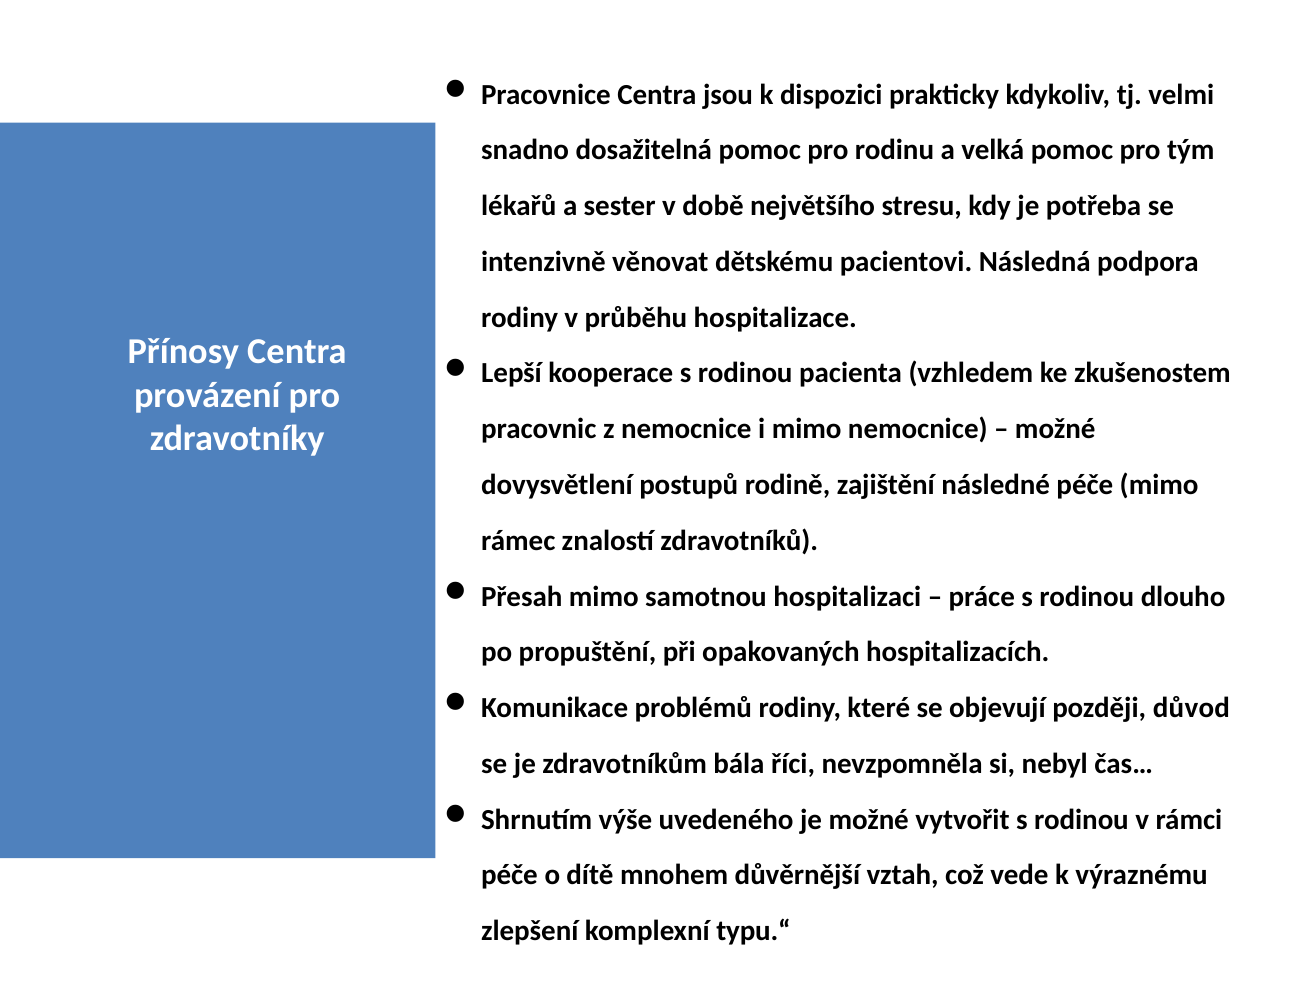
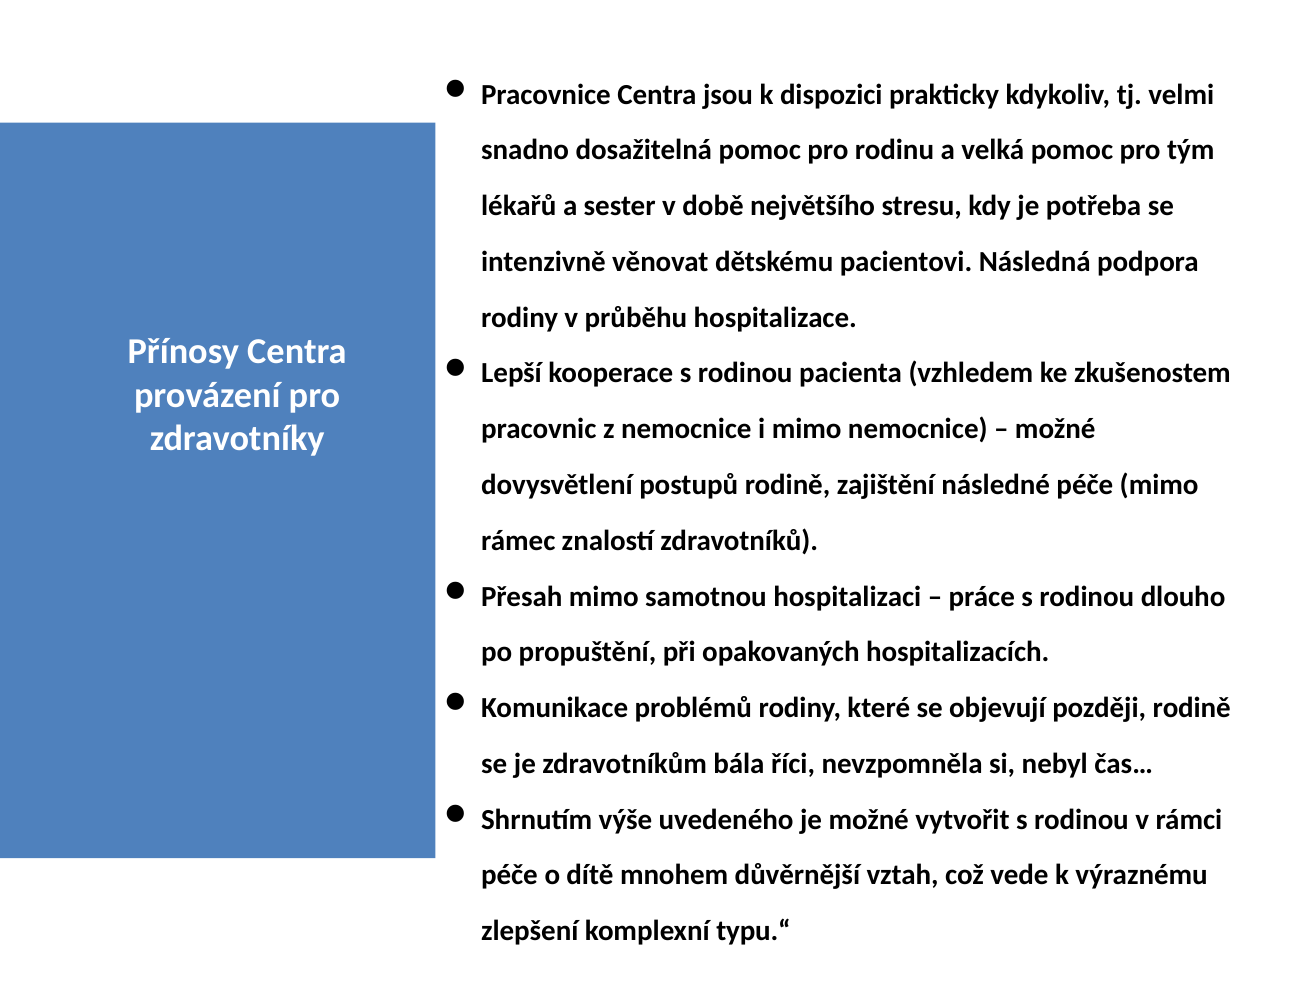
později důvod: důvod -> rodině
